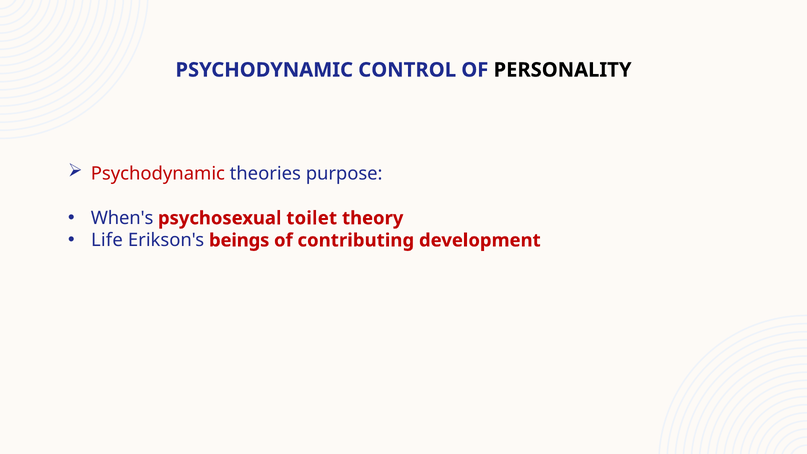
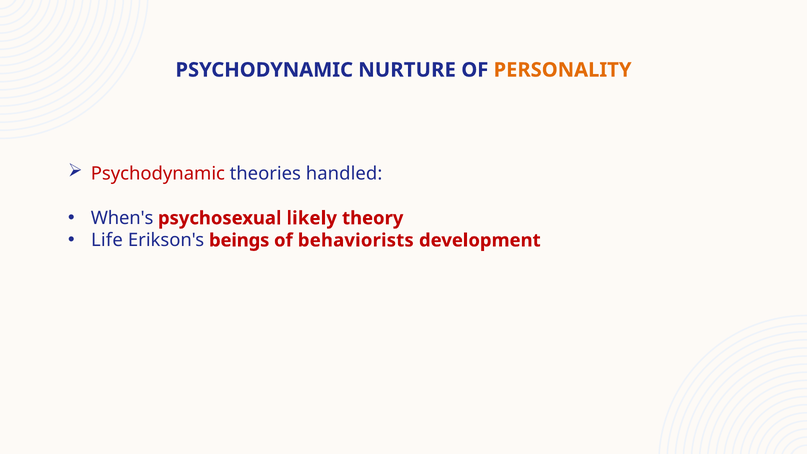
CONTROL: CONTROL -> NURTURE
PERSONALITY colour: black -> orange
purpose: purpose -> handled
toilet: toilet -> likely
contributing: contributing -> behaviorists
